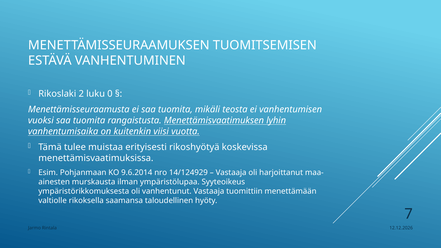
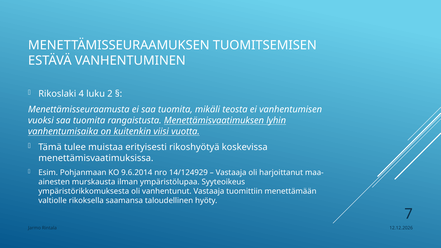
2: 2 -> 4
0: 0 -> 2
